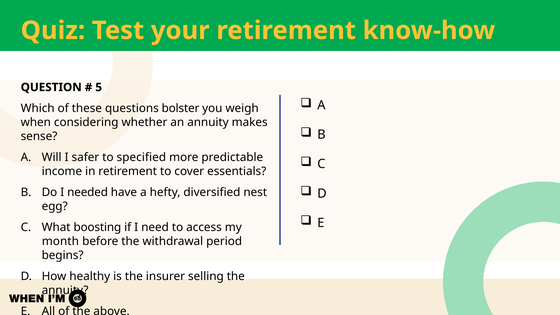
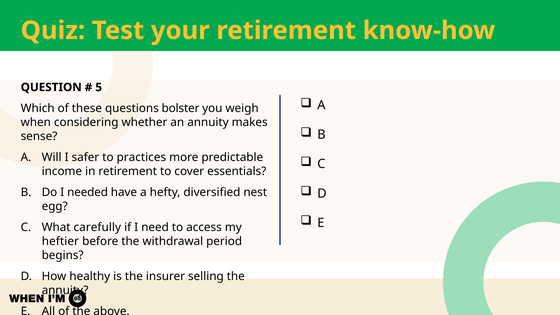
specified: specified -> practices
boosting: boosting -> carefully
month: month -> heftier
